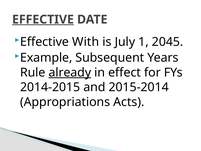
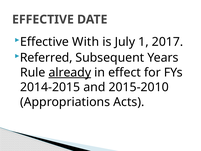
EFFECTIVE at (43, 19) underline: present -> none
2045: 2045 -> 2017
Example: Example -> Referred
2015-2014: 2015-2014 -> 2015-2010
